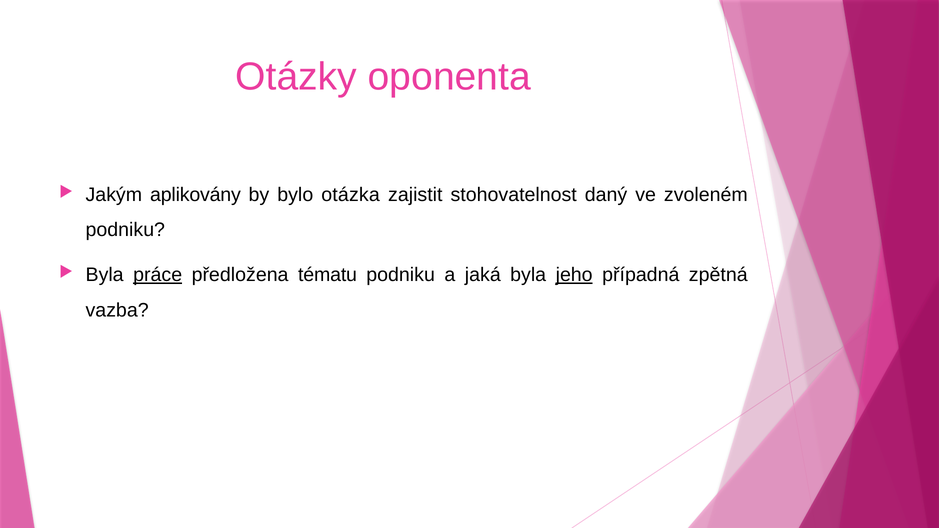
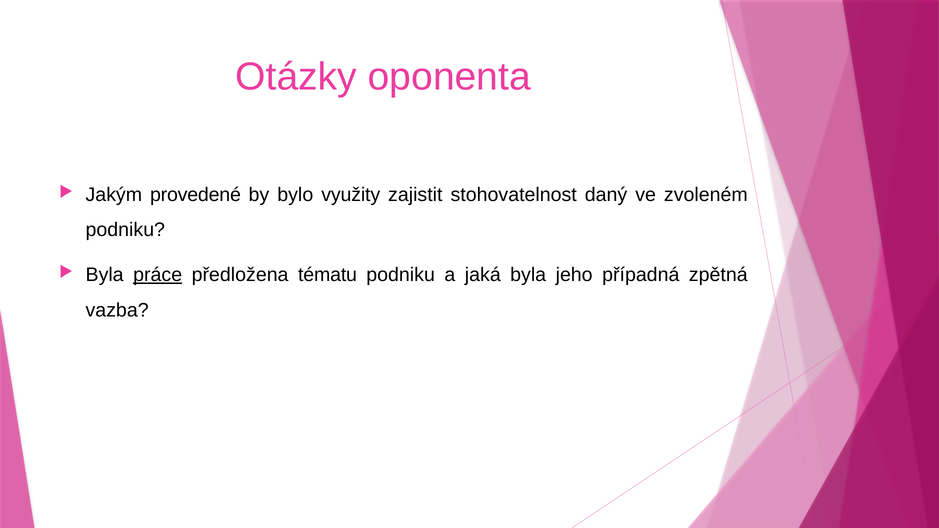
aplikovány: aplikovány -> provedené
otázka: otázka -> využity
jeho underline: present -> none
